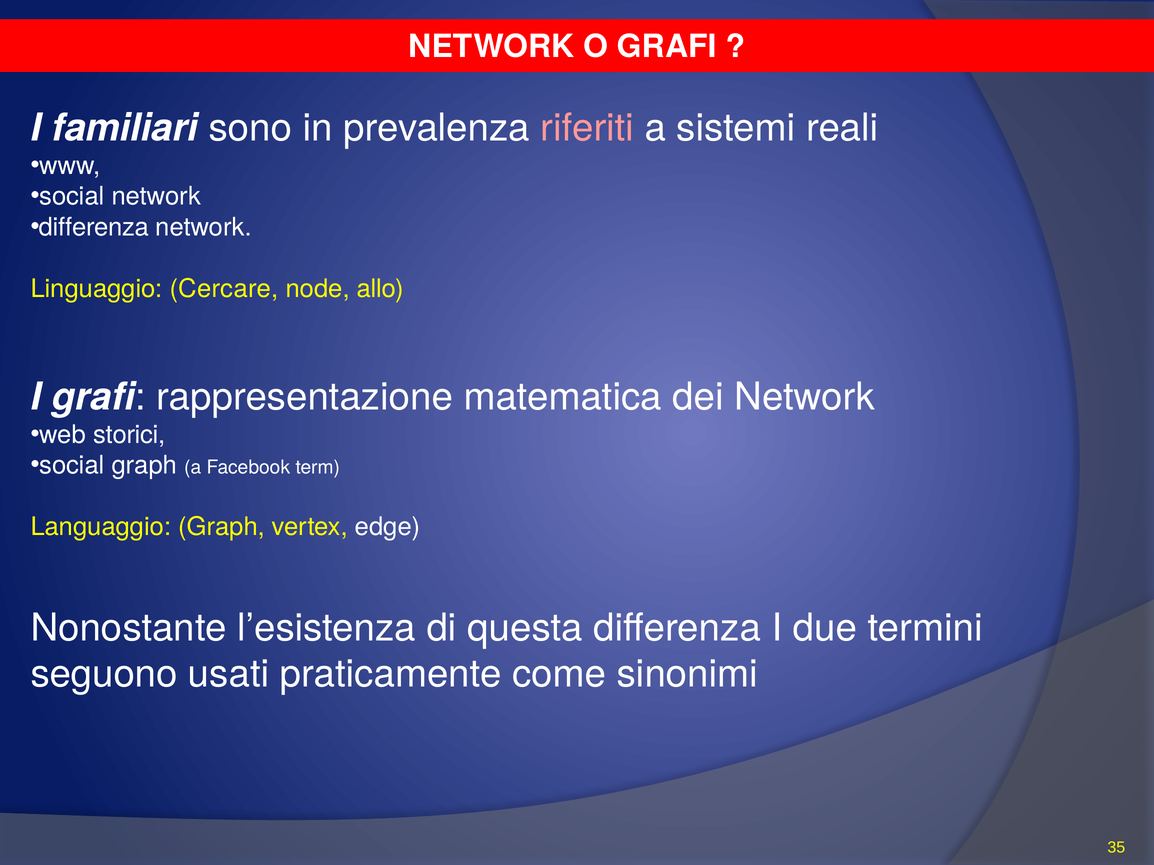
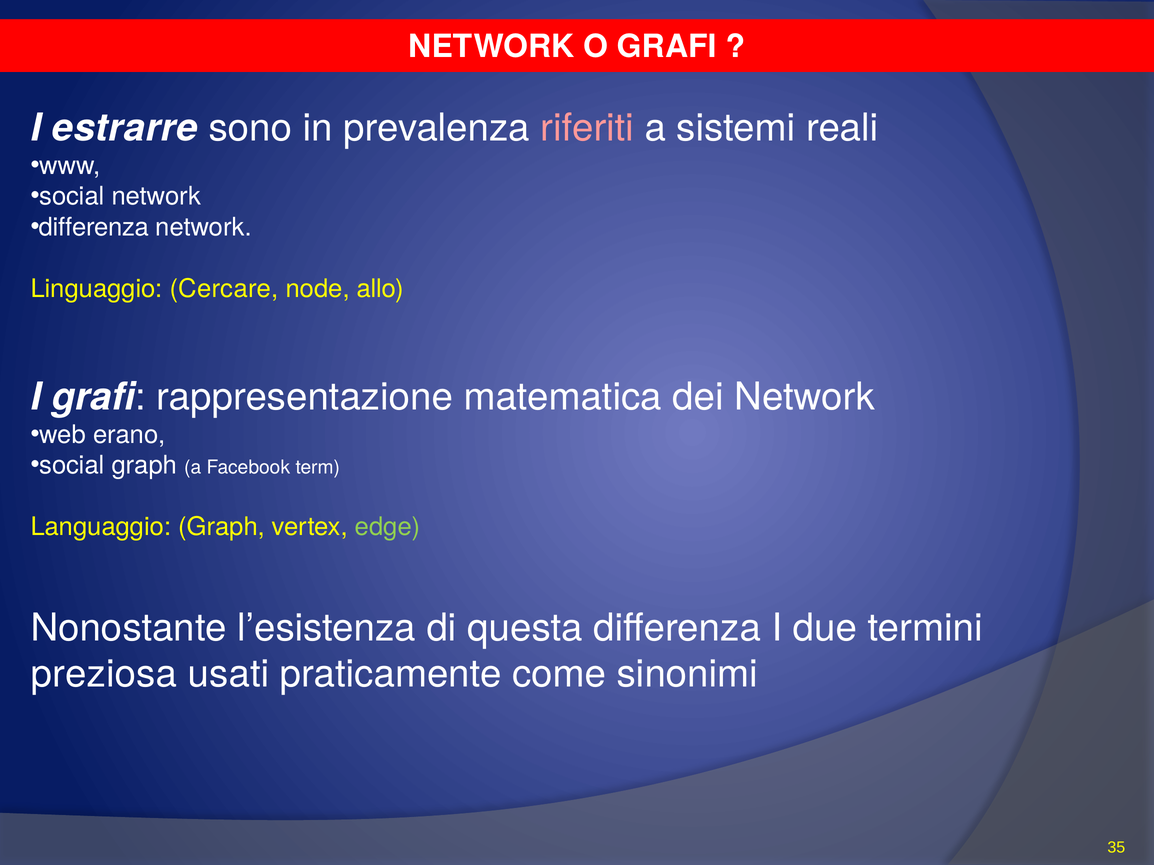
familiari: familiari -> estrarre
storici: storici -> erano
edge colour: white -> light green
seguono: seguono -> preziosa
